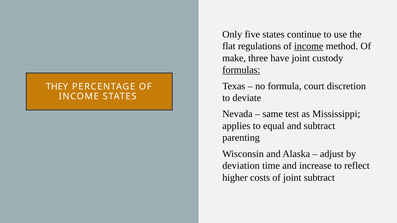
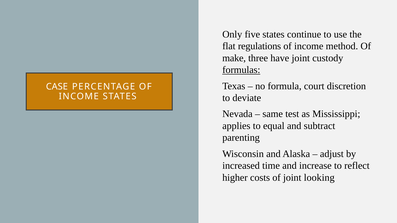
income at (309, 46) underline: present -> none
THEY: THEY -> CASE
deviation: deviation -> increased
joint subtract: subtract -> looking
